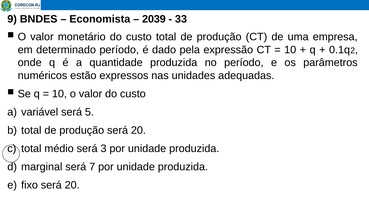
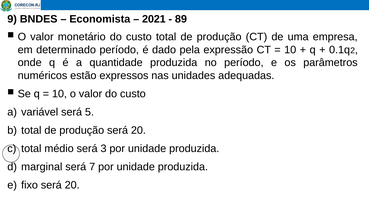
2039: 2039 -> 2021
33: 33 -> 89
